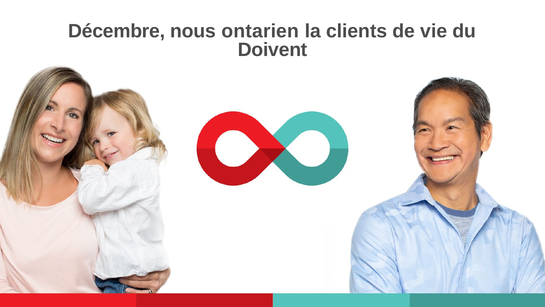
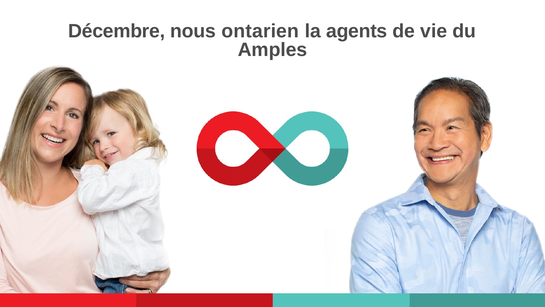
clients: clients -> agents
Doivent: Doivent -> Amples
